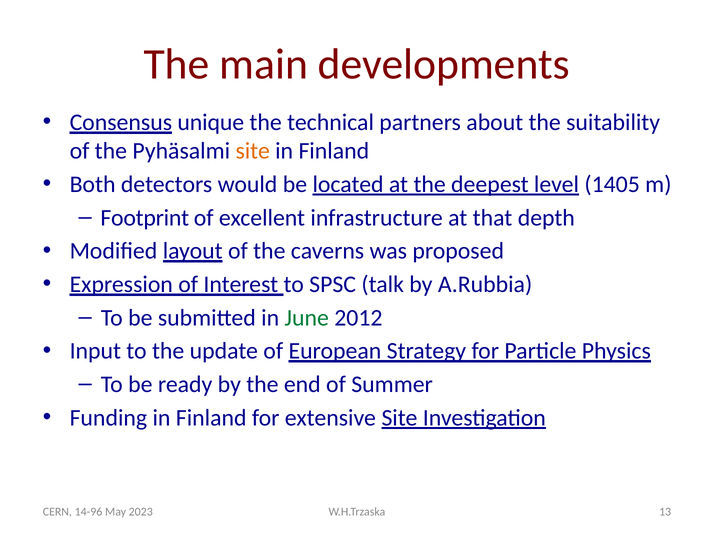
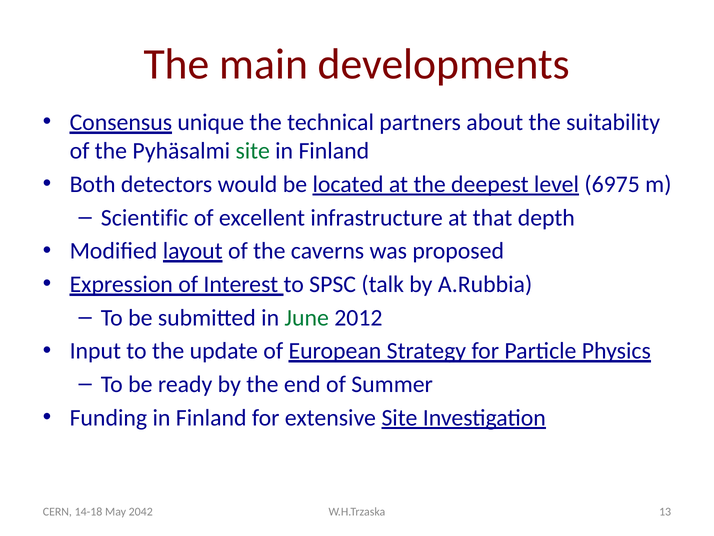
site at (253, 151) colour: orange -> green
1405: 1405 -> 6975
Footprint: Footprint -> Scientific
14-96: 14-96 -> 14-18
2023: 2023 -> 2042
